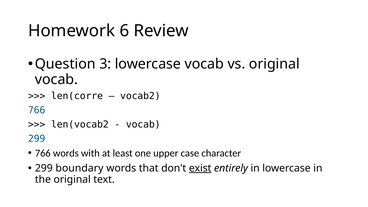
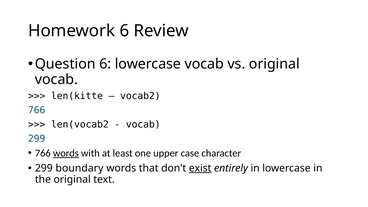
Question 3: 3 -> 6
len(corre: len(corre -> len(kitte
words at (66, 153) underline: none -> present
